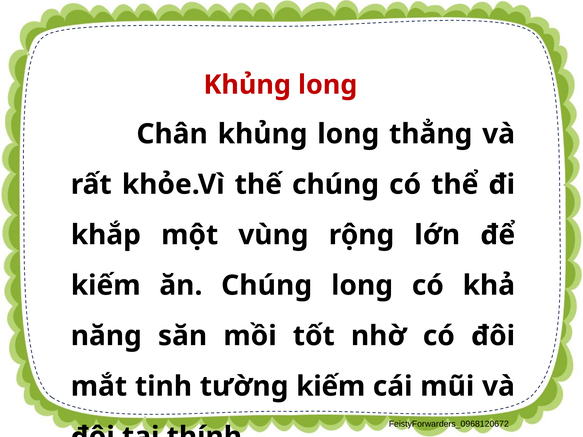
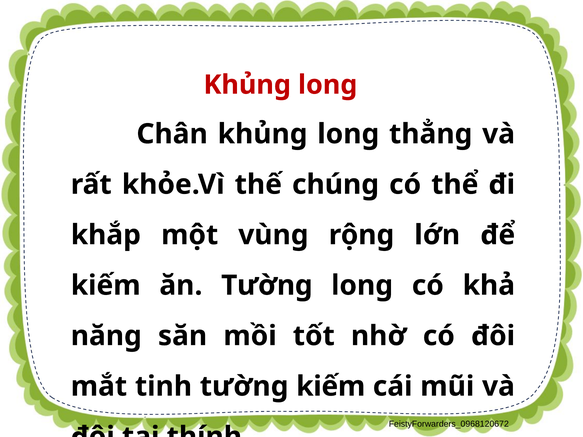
ăn Chúng: Chúng -> Tường
